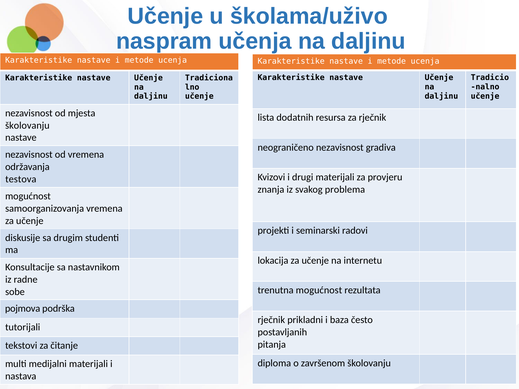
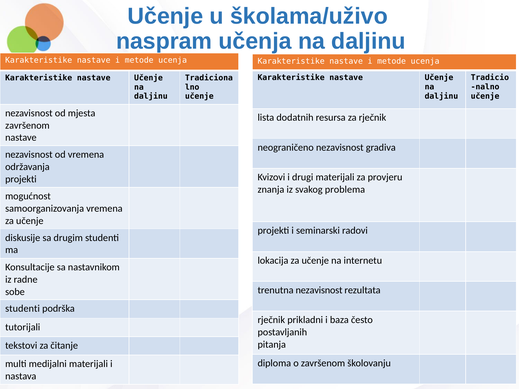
školovanju at (27, 125): školovanju -> završenom
testova at (21, 179): testova -> projekti
trenutna mogućnost: mogućnost -> nezavisnost
pojmova at (23, 309): pojmova -> studenti
